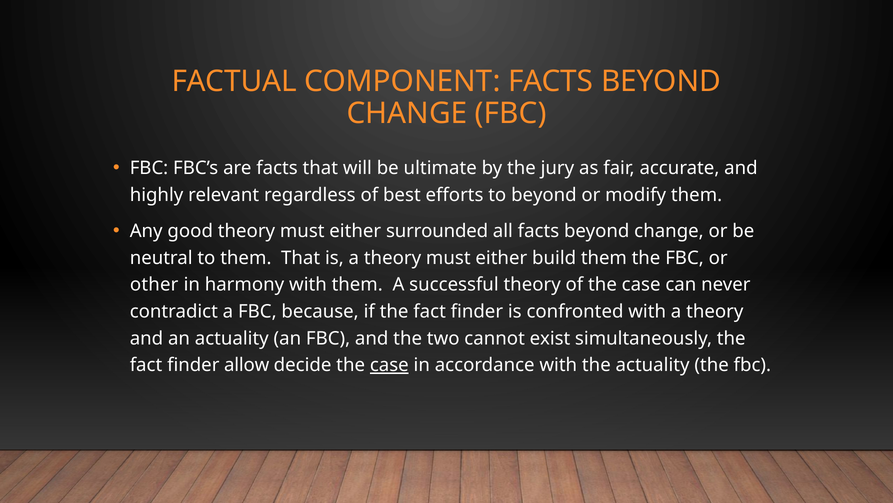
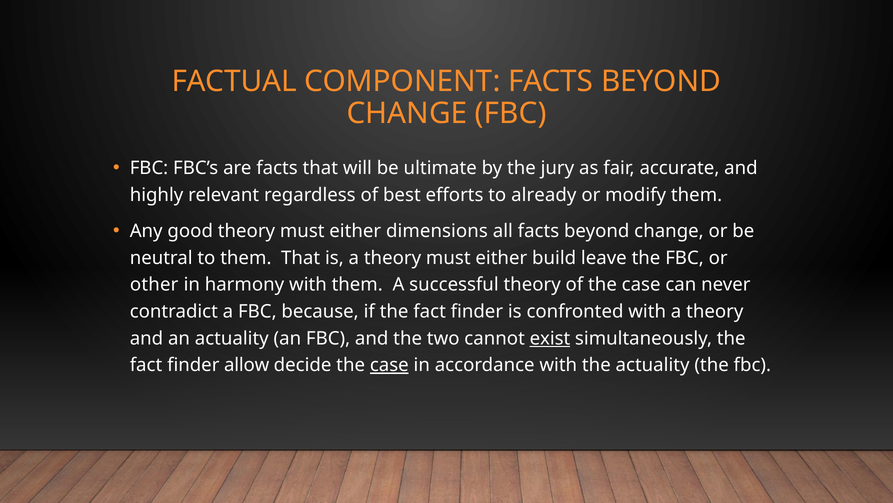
to beyond: beyond -> already
surrounded: surrounded -> dimensions
build them: them -> leave
exist underline: none -> present
